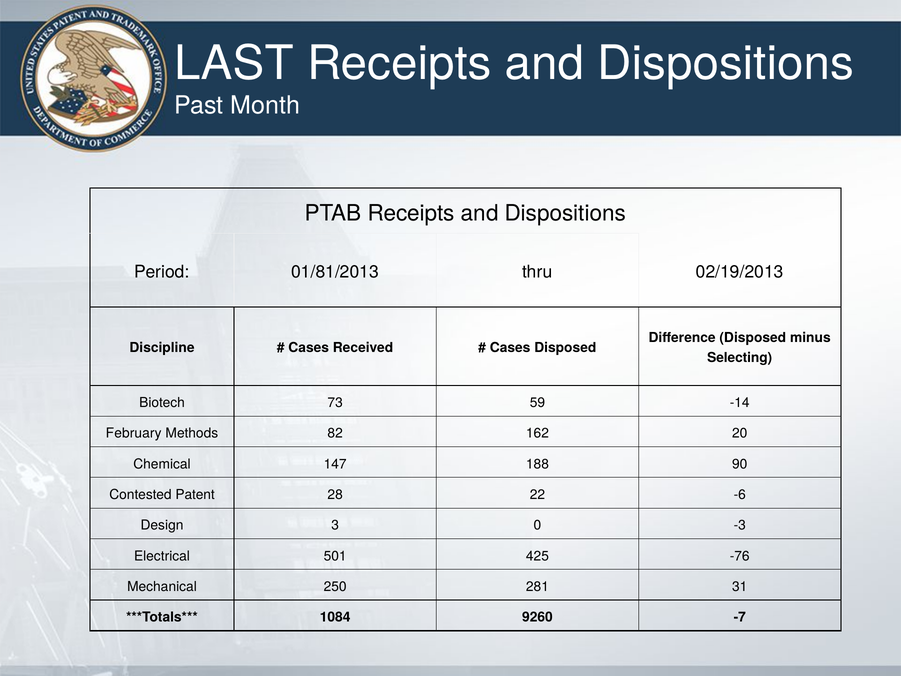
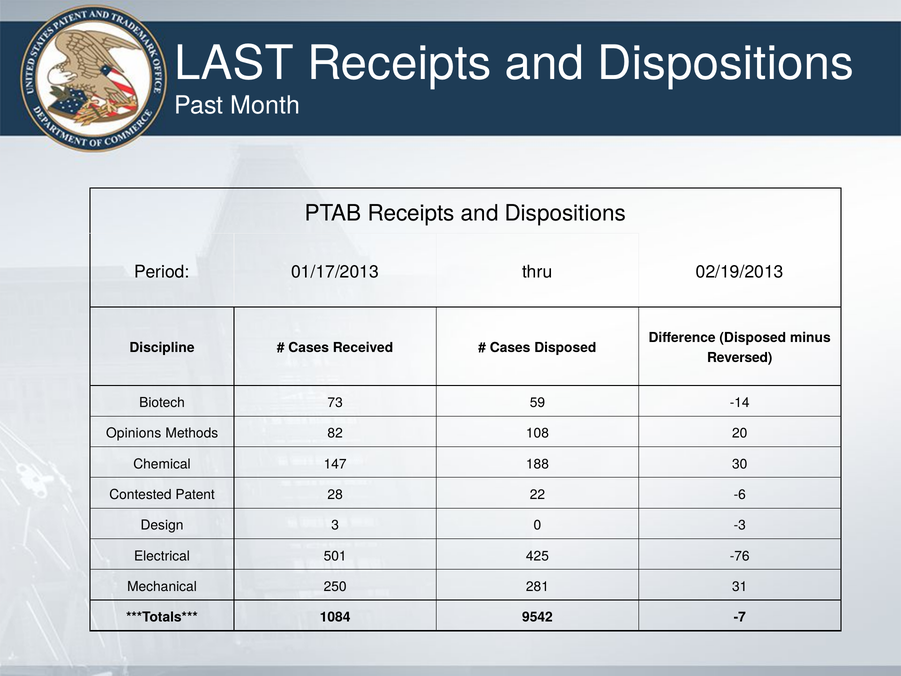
01/81/2013: 01/81/2013 -> 01/17/2013
Selecting: Selecting -> Reversed
February: February -> Opinions
162: 162 -> 108
90: 90 -> 30
9260: 9260 -> 9542
